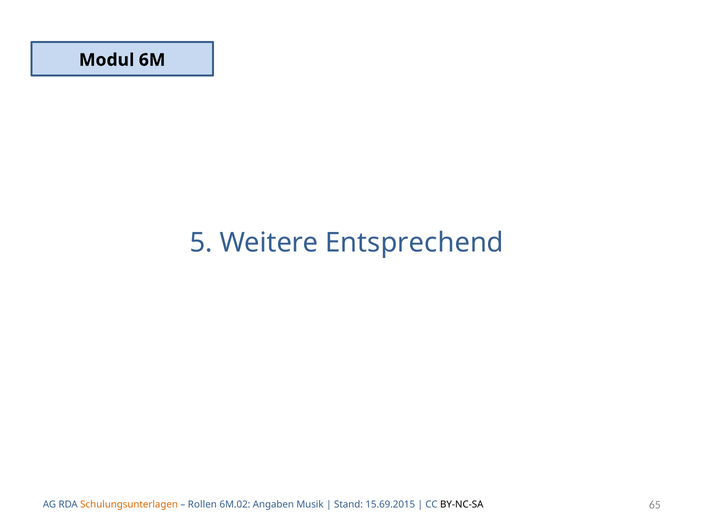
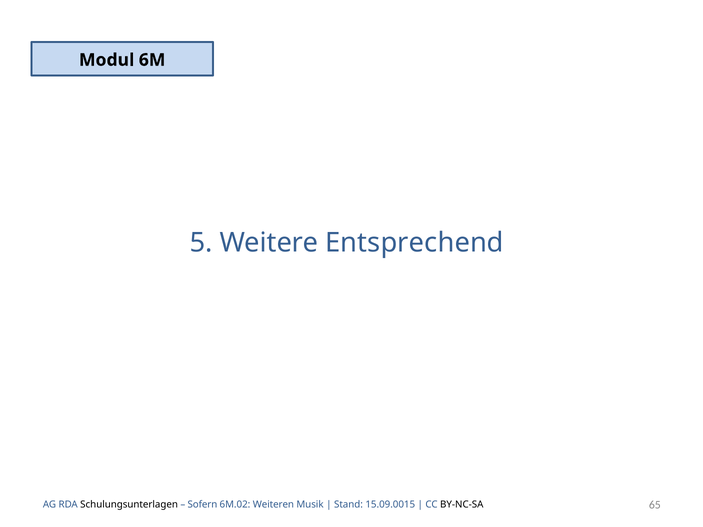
Schulungsunterlagen colour: orange -> black
Rollen: Rollen -> Sofern
Angaben: Angaben -> Weiteren
15.69.2015: 15.69.2015 -> 15.09.0015
